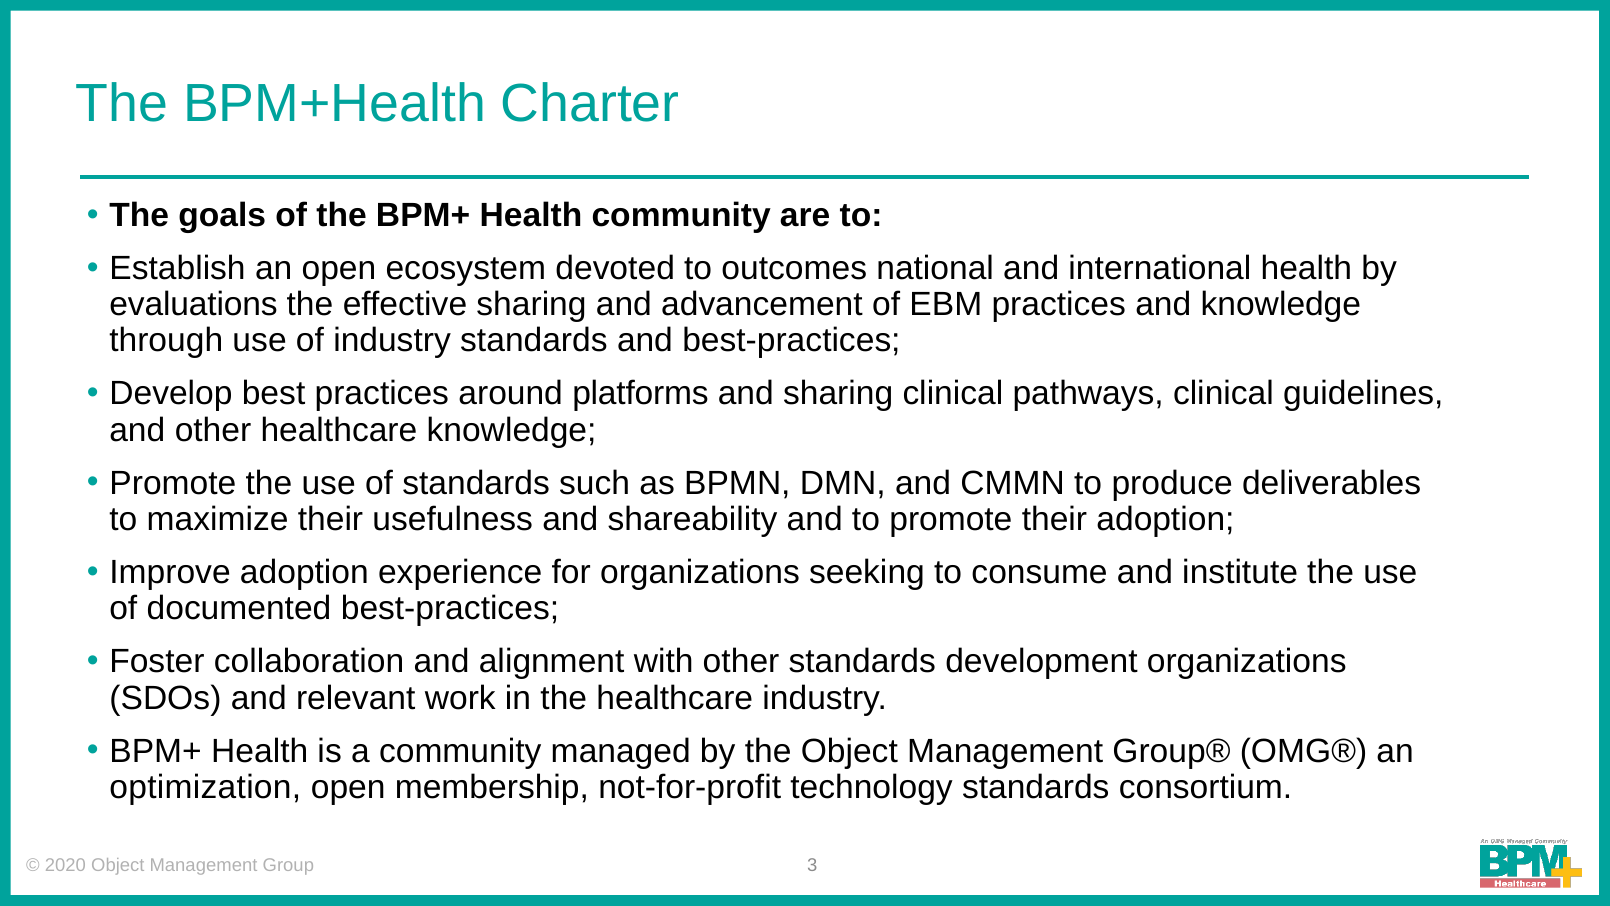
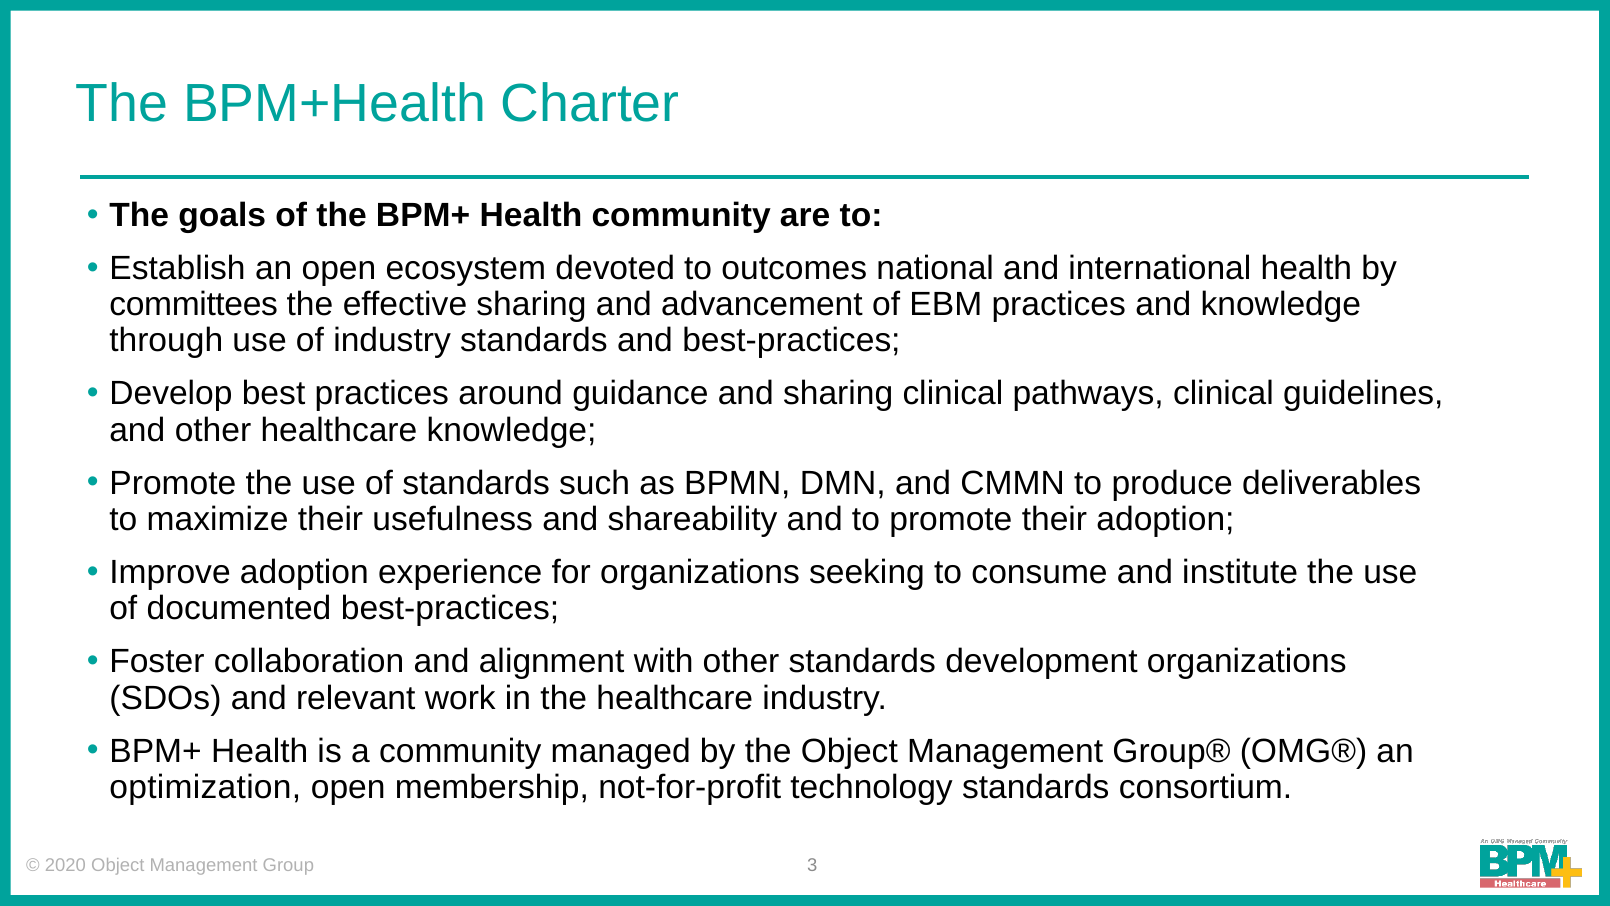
evaluations: evaluations -> committees
platforms: platforms -> guidance
